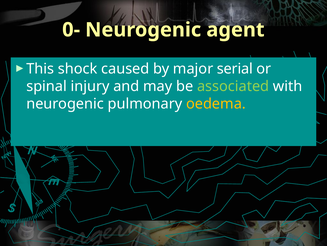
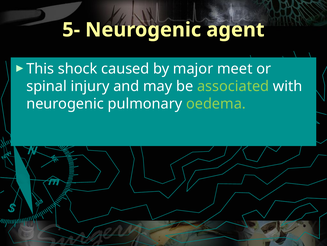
0-: 0- -> 5-
serial: serial -> meet
oedema colour: yellow -> light green
